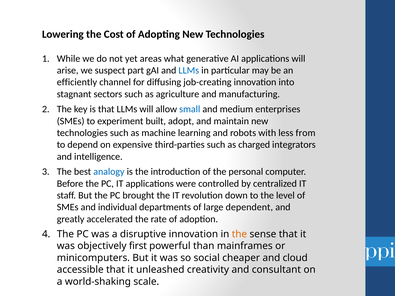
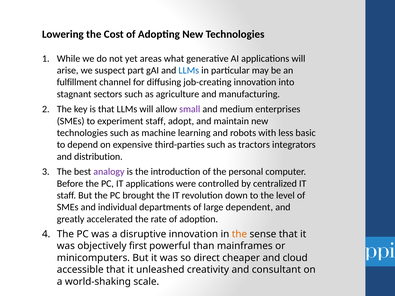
efficiently: efficiently -> fulfillment
small colour: blue -> purple
experiment built: built -> staff
from: from -> basic
charged: charged -> tractors
intelligence: intelligence -> distribution
analogy colour: blue -> purple
social: social -> direct
